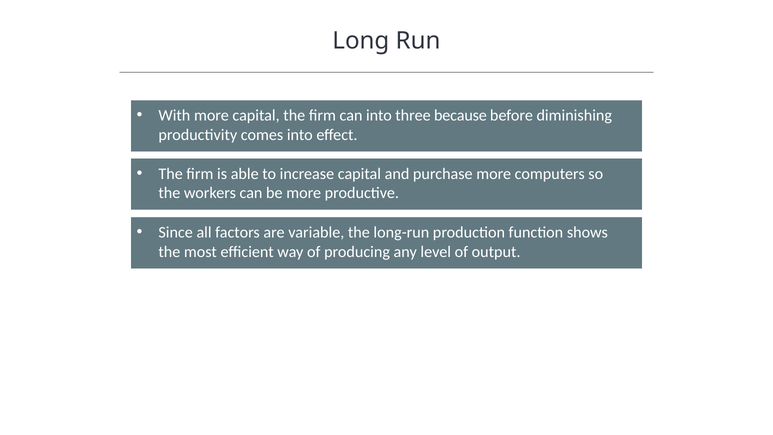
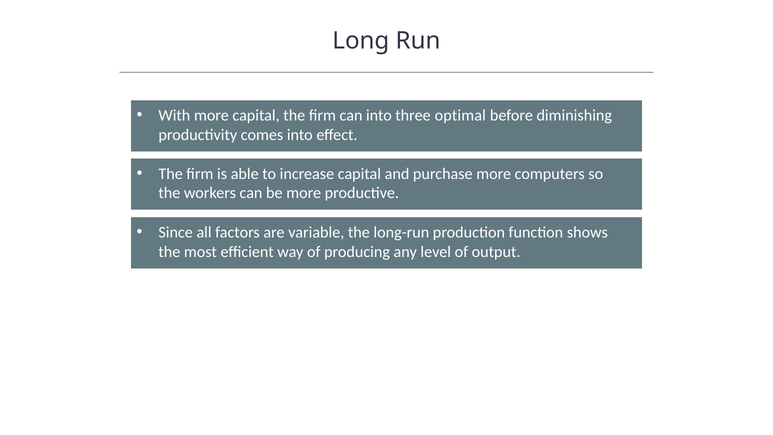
because: because -> optimal
